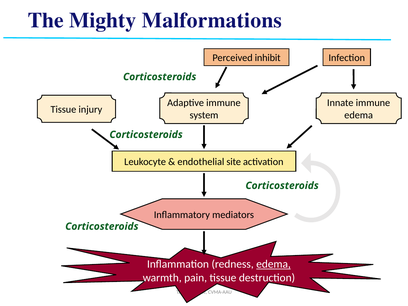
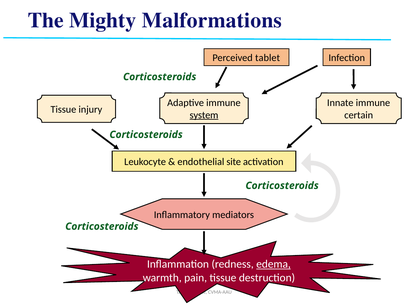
inhibit: inhibit -> tablet
system underline: none -> present
edema at (359, 115): edema -> certain
